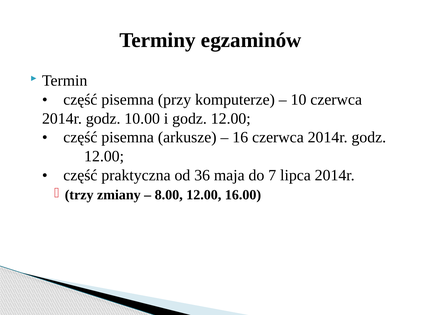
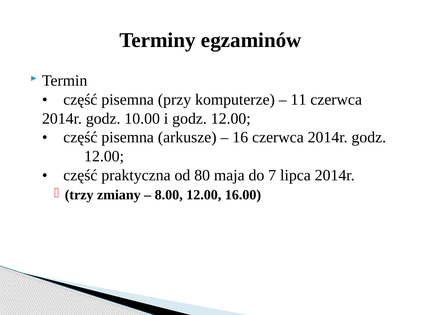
10: 10 -> 11
36: 36 -> 80
